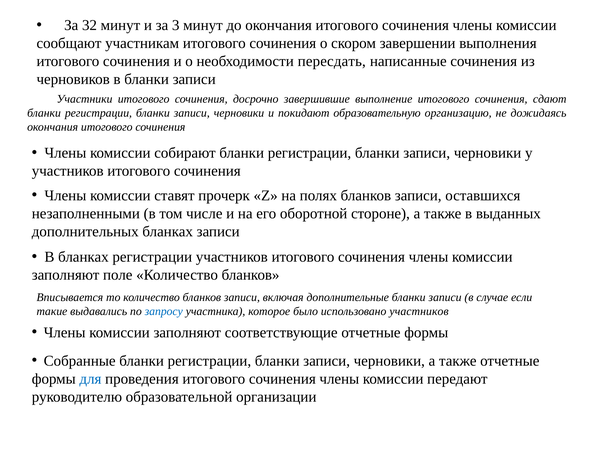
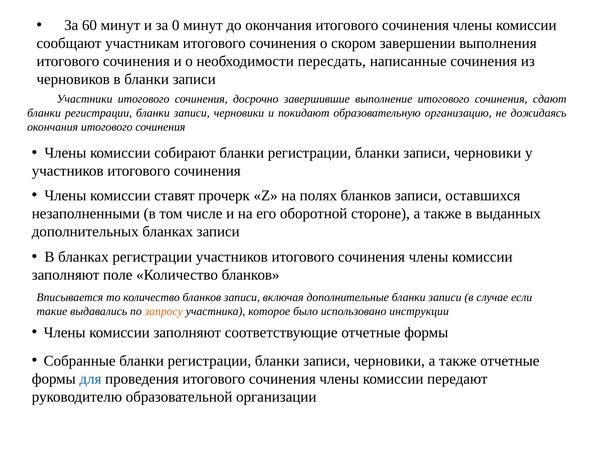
32: 32 -> 60
3: 3 -> 0
запросу colour: blue -> orange
использовано участников: участников -> инструкции
